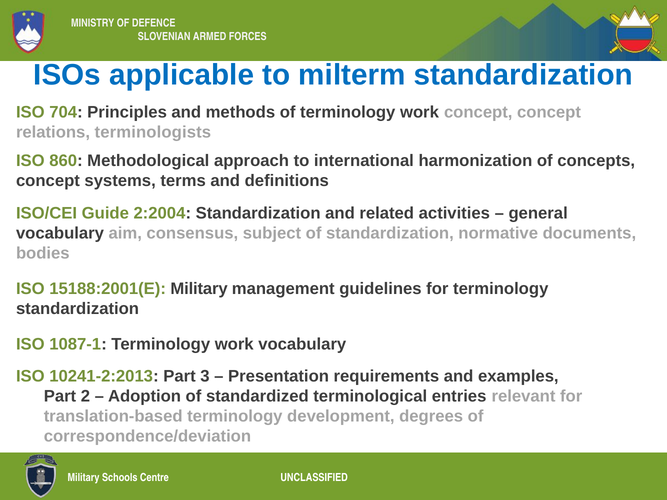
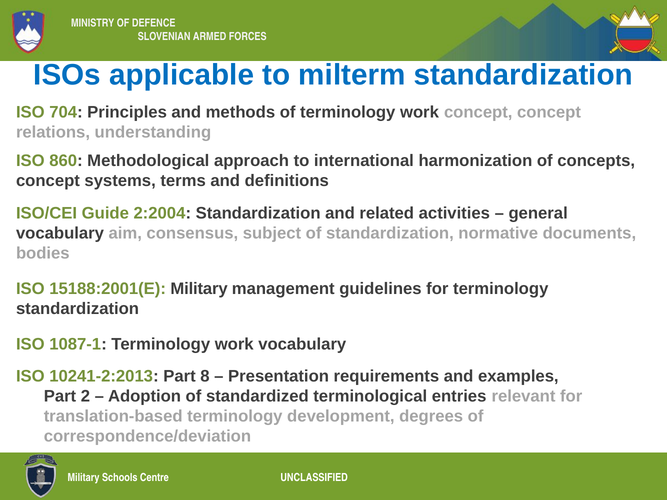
terminologists: terminologists -> understanding
3: 3 -> 8
